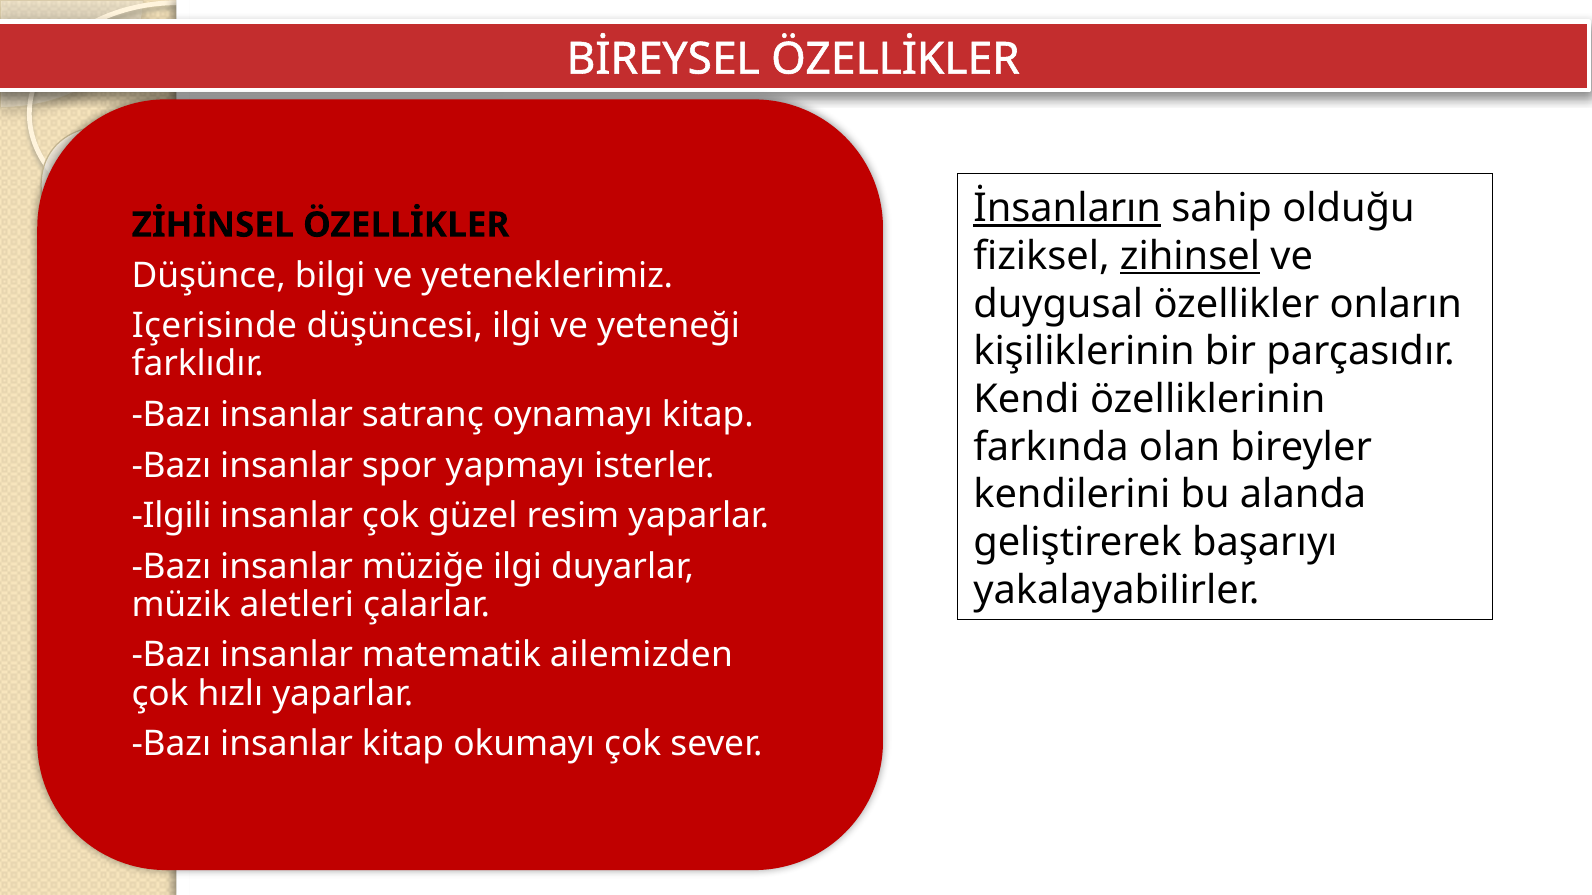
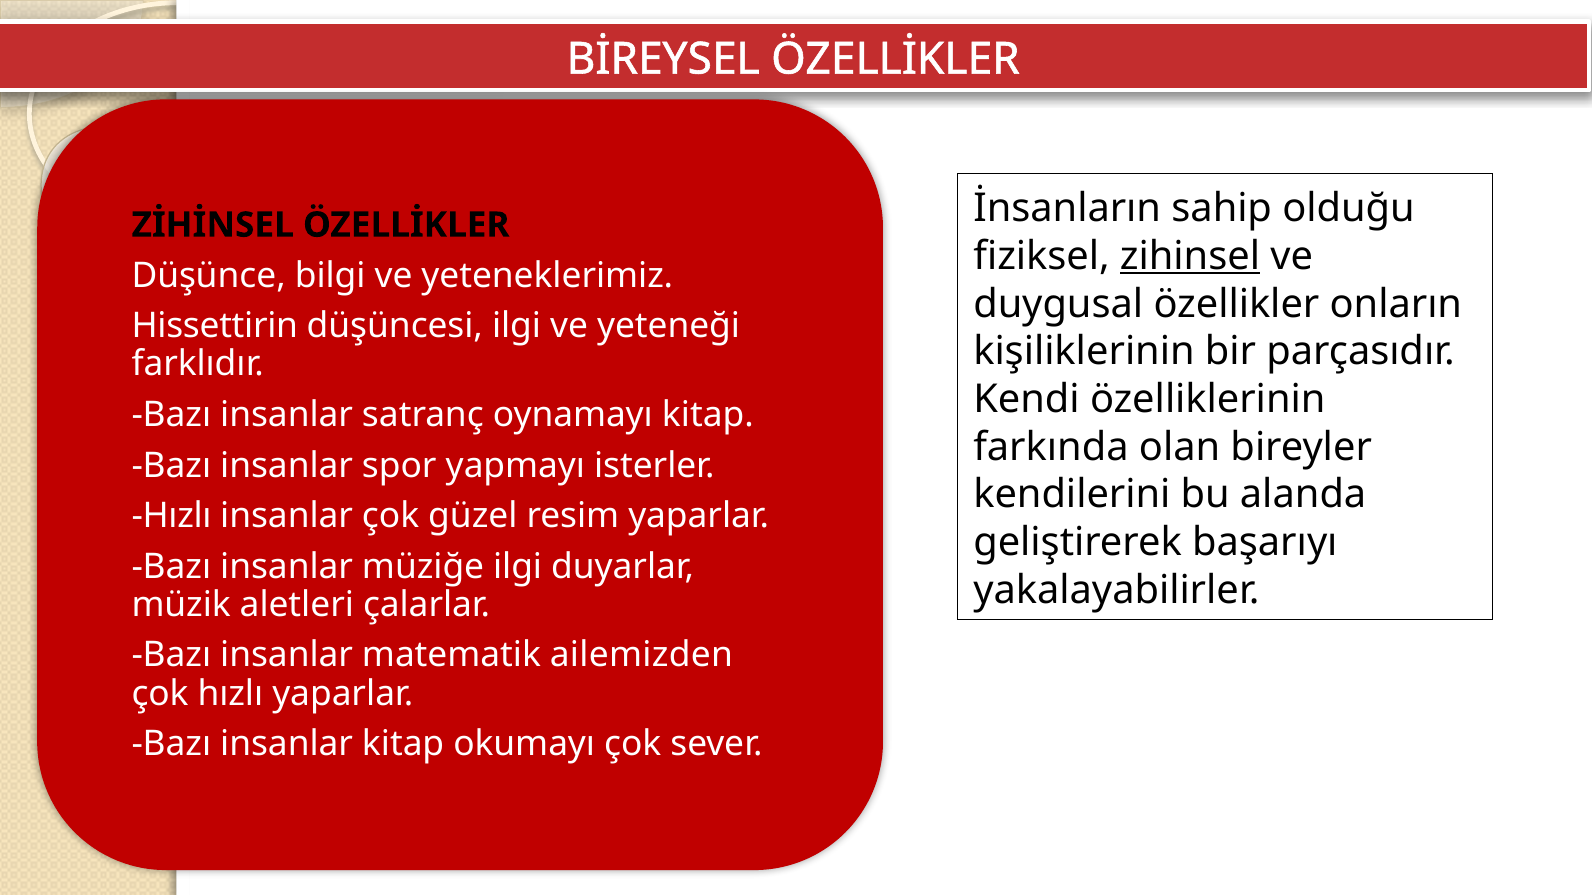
İnsanların underline: present -> none
Içerisinde: Içerisinde -> Hissettirin
Ilgili at (171, 516): Ilgili -> Hızlı
